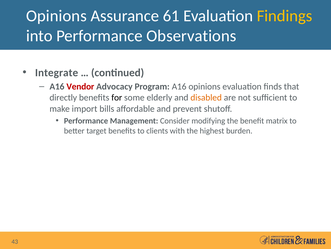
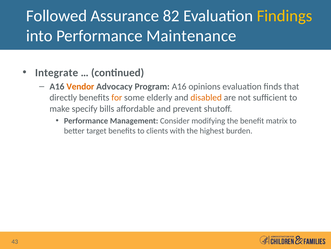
Opinions at (56, 16): Opinions -> Followed
61: 61 -> 82
Observations: Observations -> Maintenance
Vendor colour: red -> orange
for colour: black -> orange
import: import -> specify
